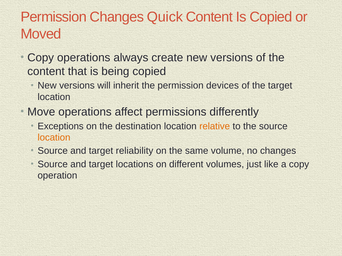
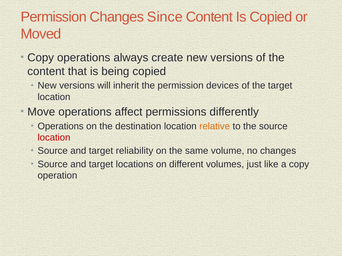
Quick: Quick -> Since
Exceptions at (61, 126): Exceptions -> Operations
location at (54, 138) colour: orange -> red
